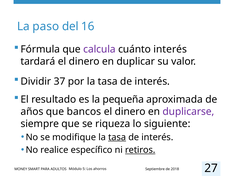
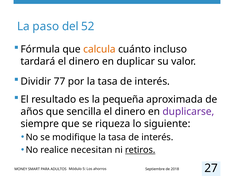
16: 16 -> 52
calcula colour: purple -> orange
cuánto interés: interés -> incluso
37: 37 -> 77
bancos: bancos -> sencilla
tasa at (117, 137) underline: present -> none
específico: específico -> necesitan
